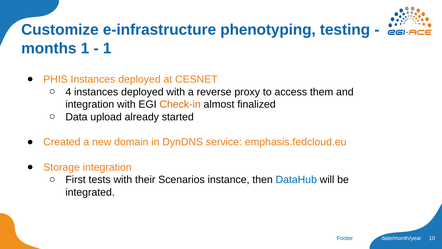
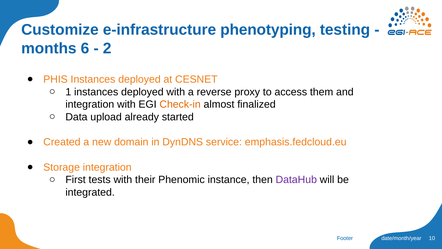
months 1: 1 -> 6
1 at (107, 48): 1 -> 2
4: 4 -> 1
Scenarios: Scenarios -> Phenomic
DataHub colour: blue -> purple
